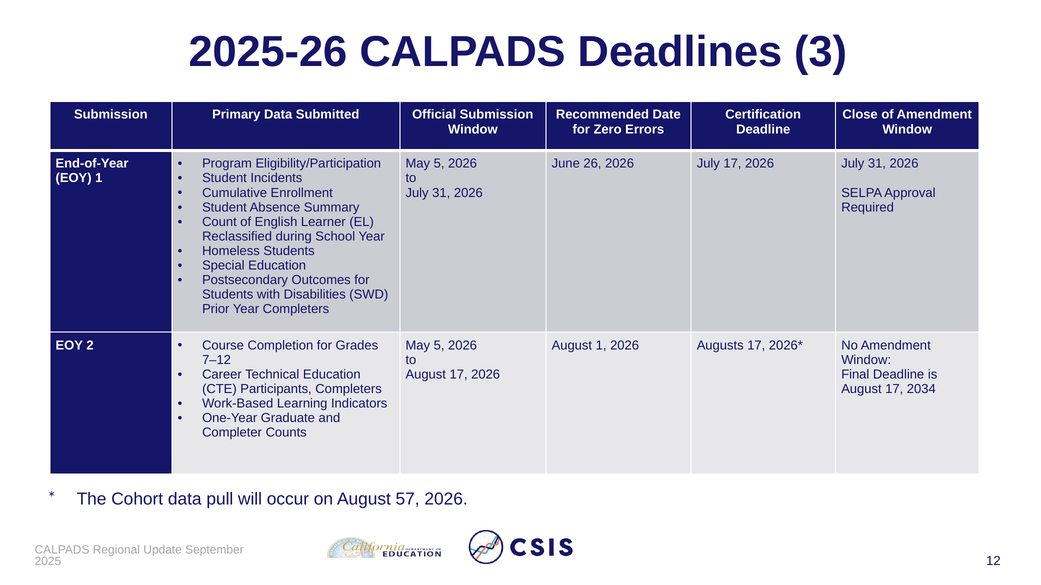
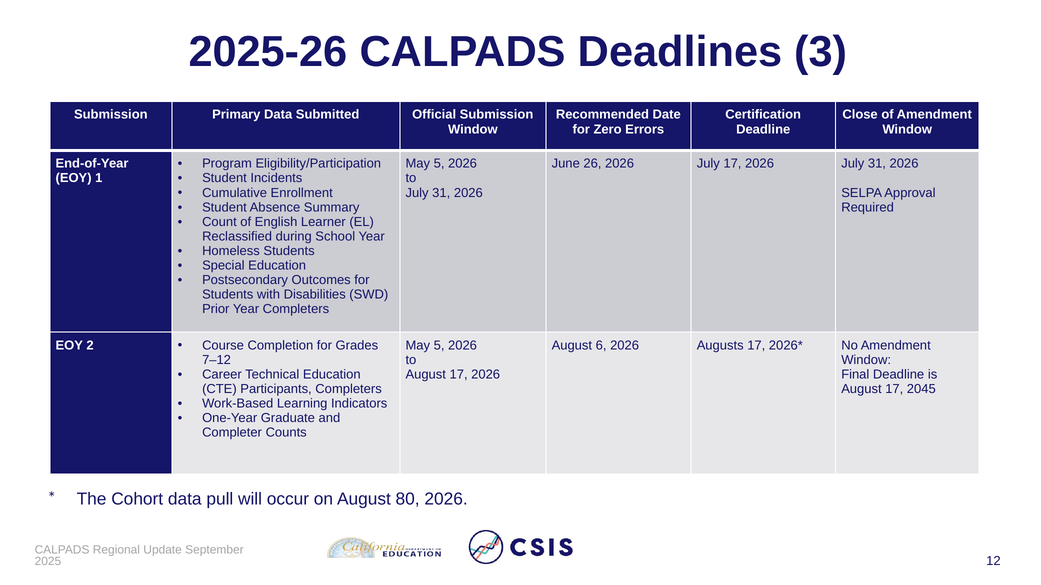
August 1: 1 -> 6
2034: 2034 -> 2045
57: 57 -> 80
